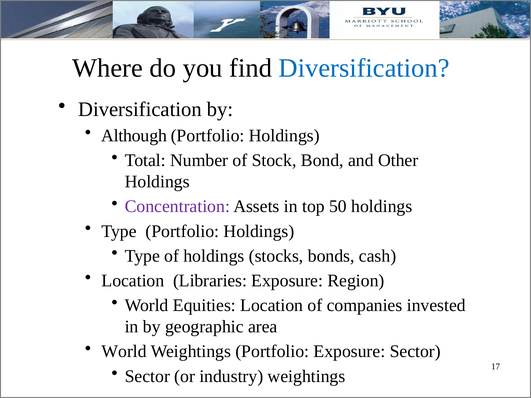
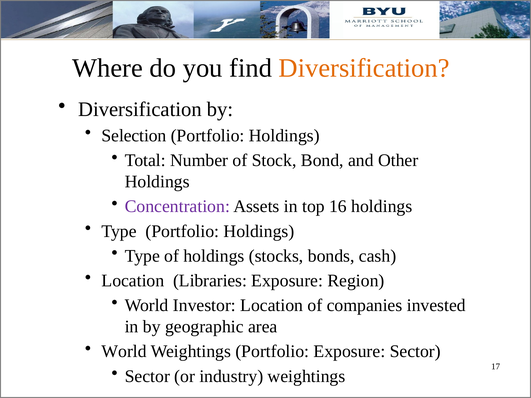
Diversification at (364, 68) colour: blue -> orange
Although: Although -> Selection
50: 50 -> 16
Equities: Equities -> Investor
